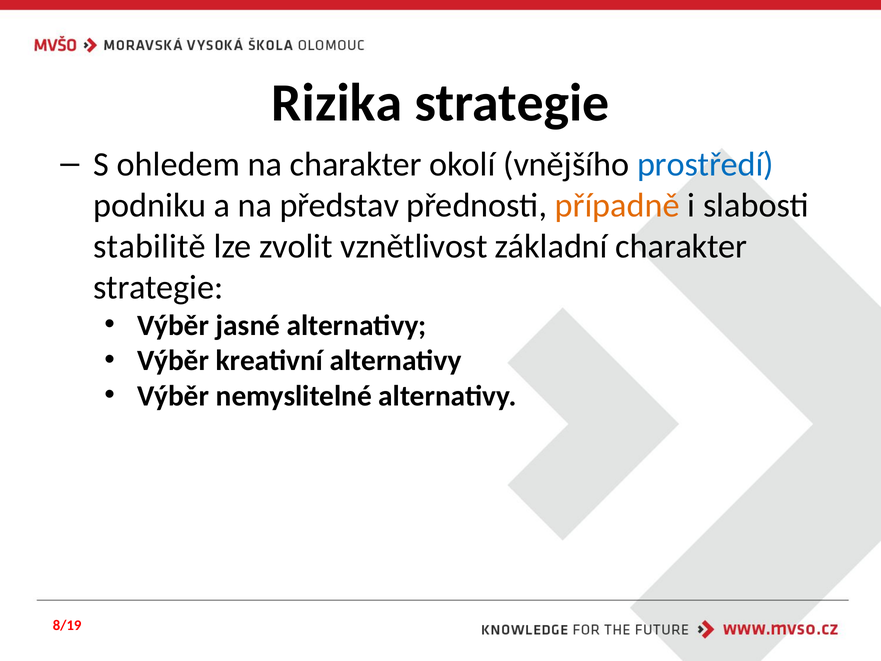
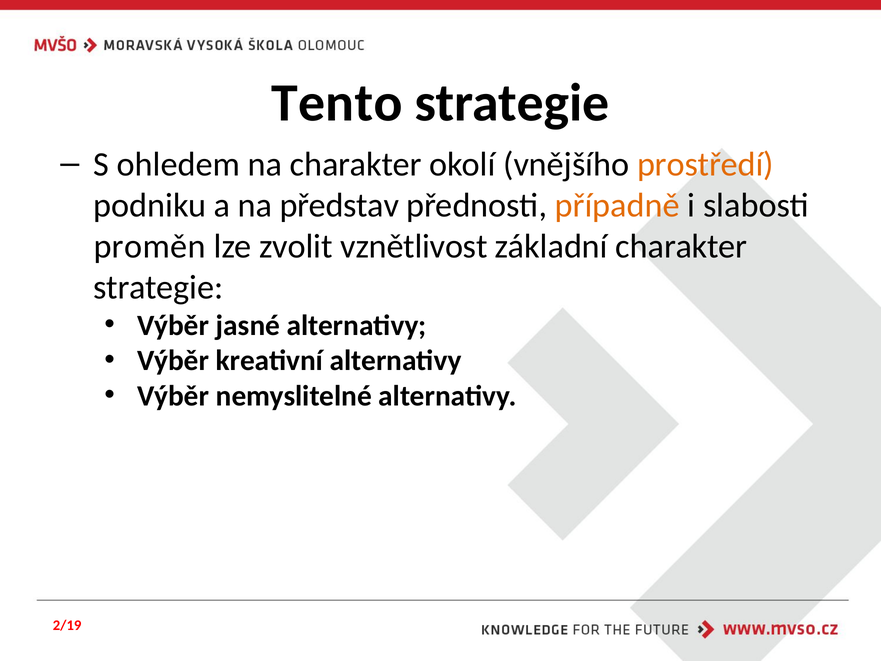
Rizika: Rizika -> Tento
prostředí colour: blue -> orange
stabilitě: stabilitě -> proměn
8/19: 8/19 -> 2/19
